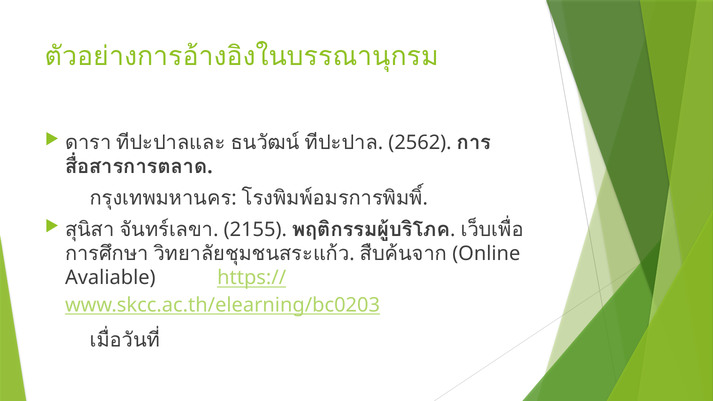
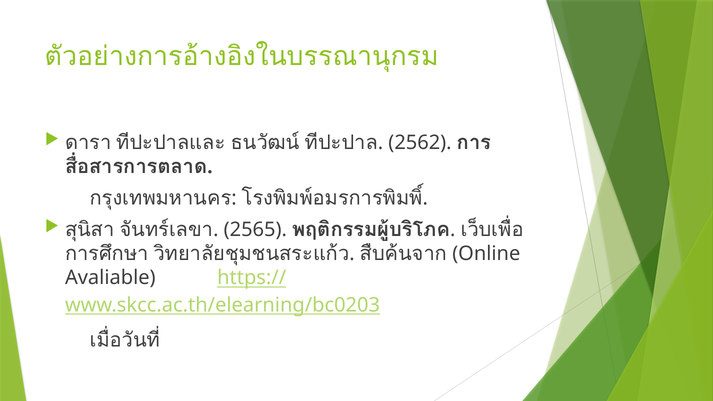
2155: 2155 -> 2565
